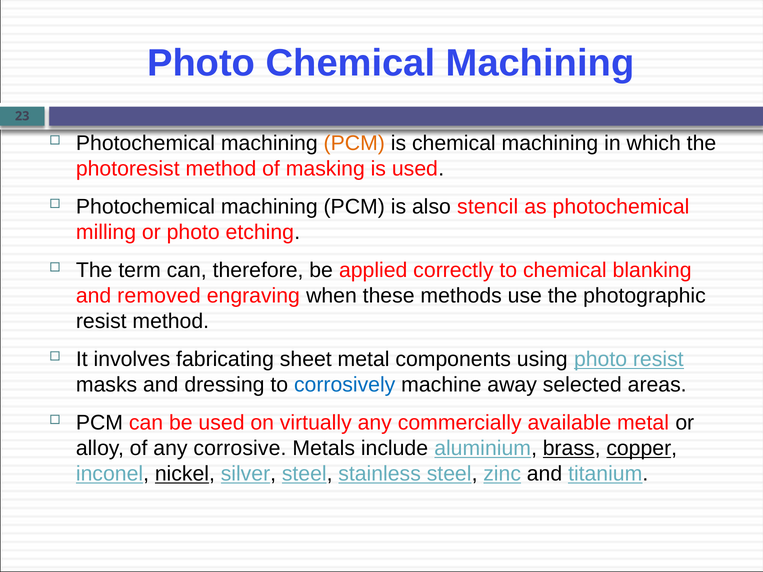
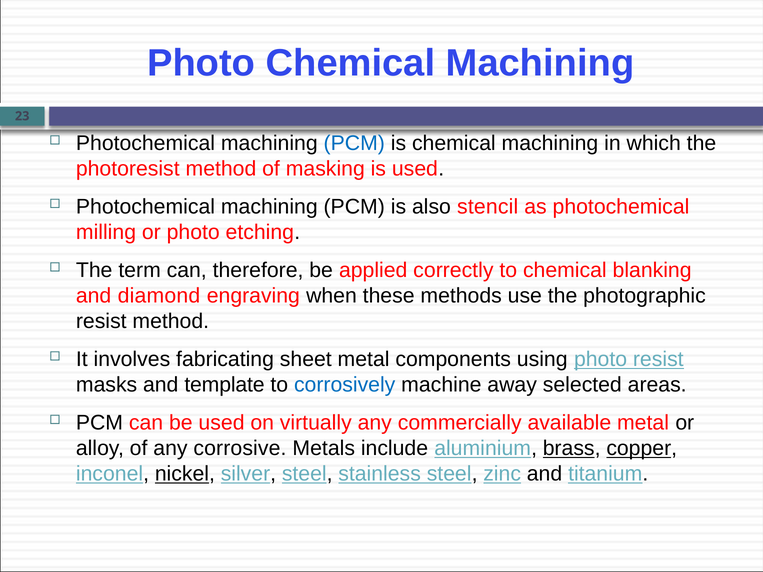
PCM at (354, 143) colour: orange -> blue
removed: removed -> diamond
dressing: dressing -> template
